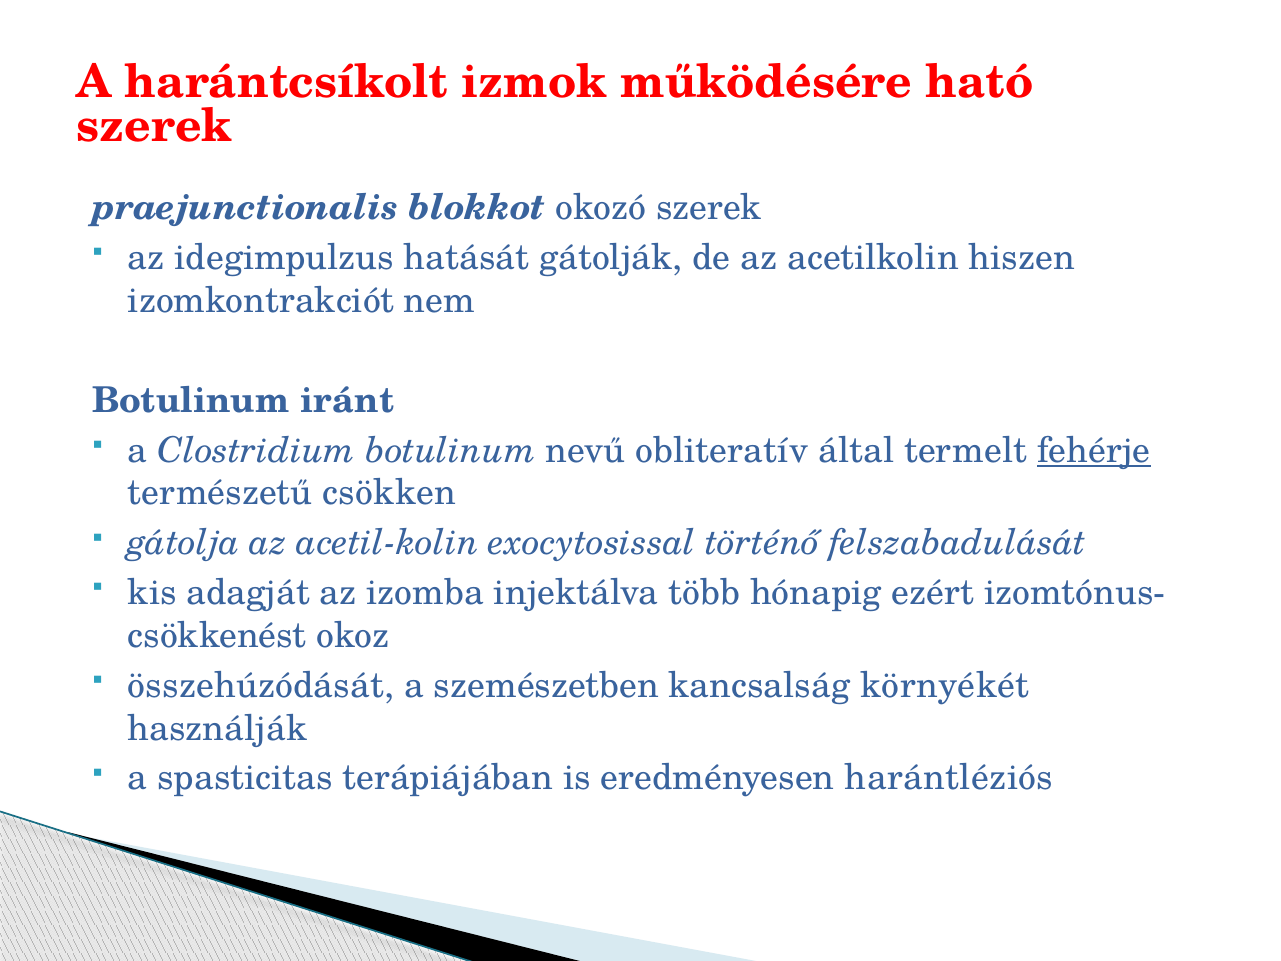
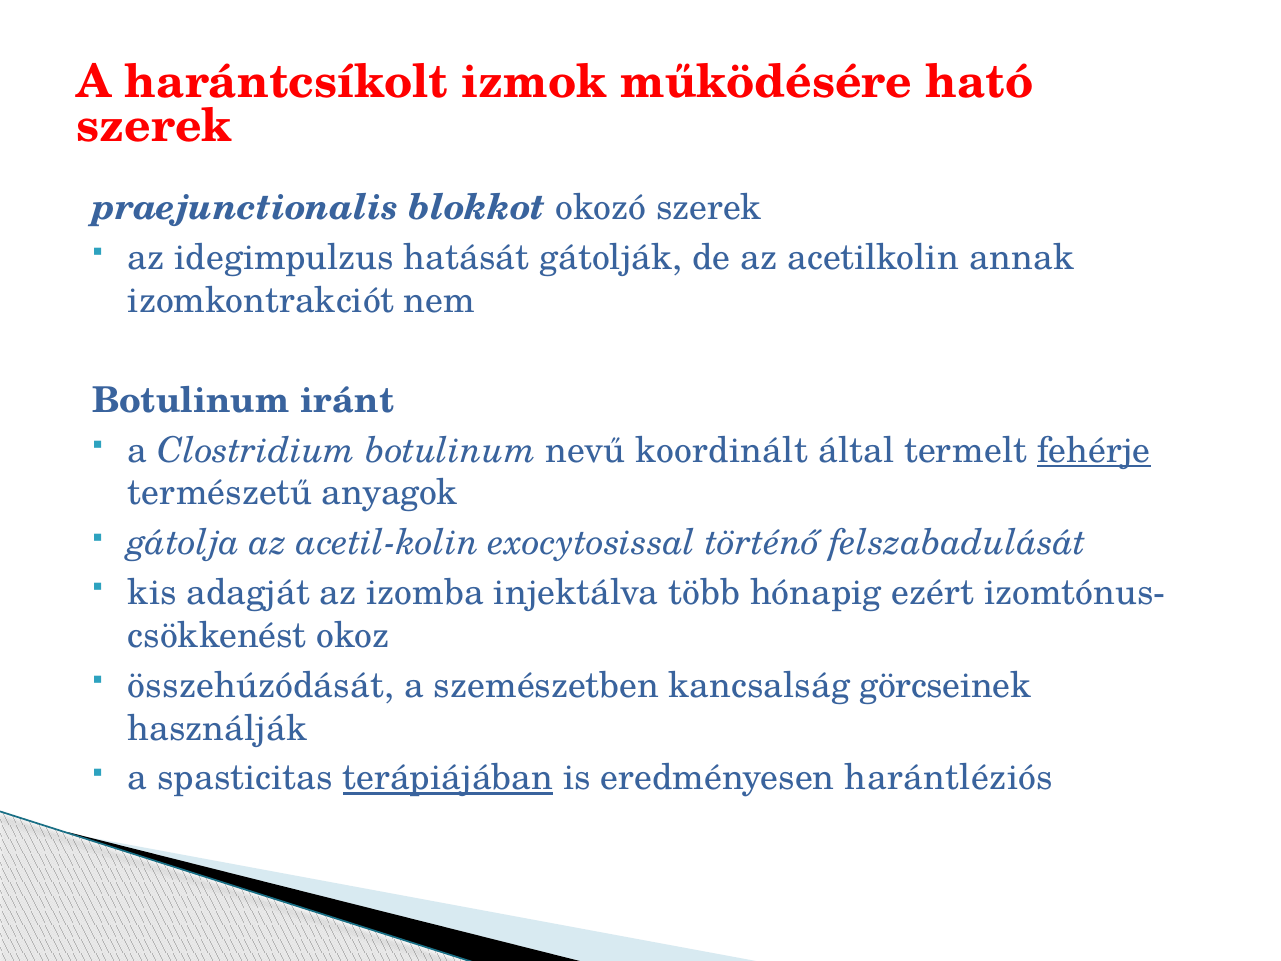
hiszen: hiszen -> annak
obliteratív: obliteratív -> koordinált
csökken: csökken -> anyagok
környékét: környékét -> görcseinek
terápiájában underline: none -> present
